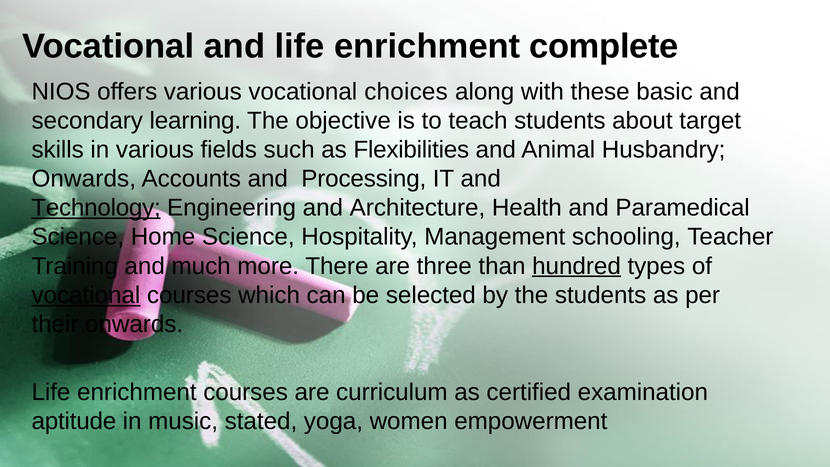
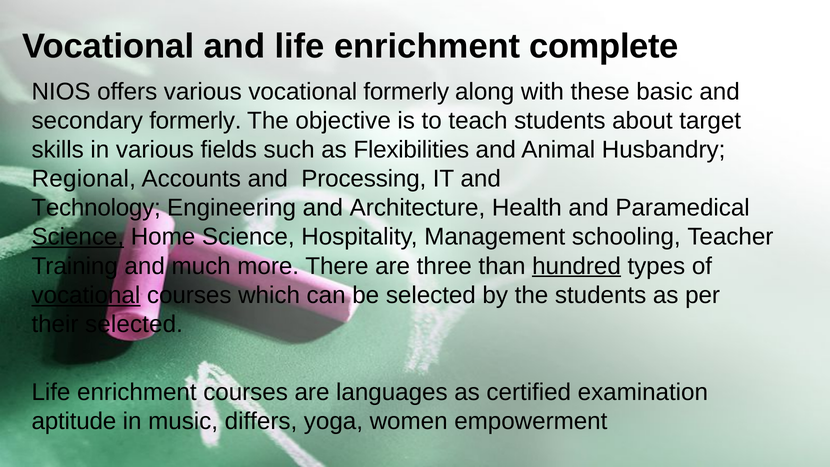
vocational choices: choices -> formerly
secondary learning: learning -> formerly
Onwards at (84, 179): Onwards -> Regional
Technology underline: present -> none
Science at (78, 237) underline: none -> present
their onwards: onwards -> selected
curriculum: curriculum -> languages
stated: stated -> differs
